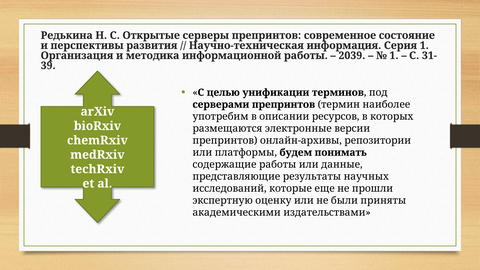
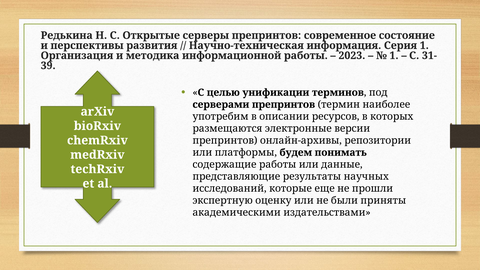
2039: 2039 -> 2023
